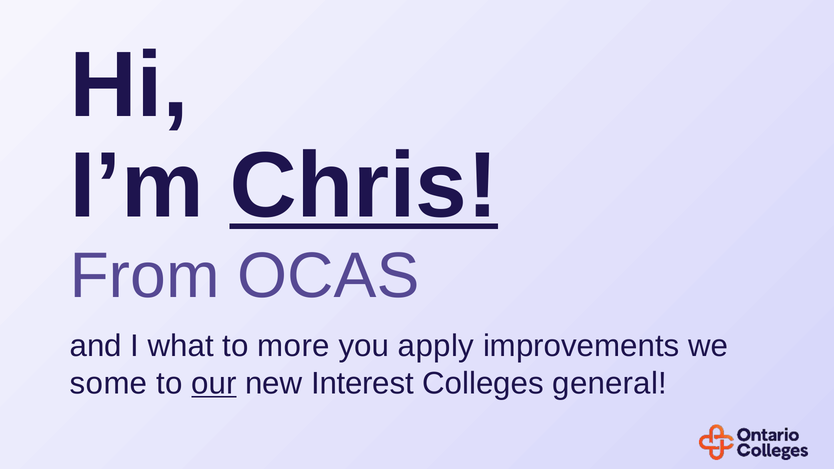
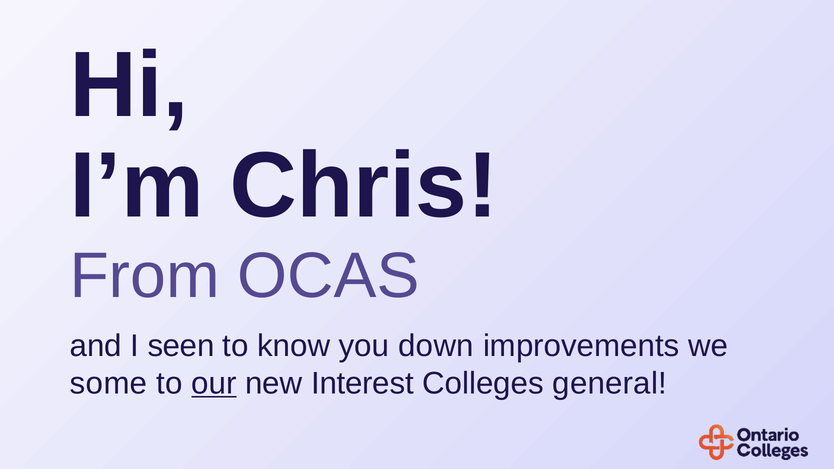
Chris underline: present -> none
what: what -> seen
more: more -> know
apply: apply -> down
